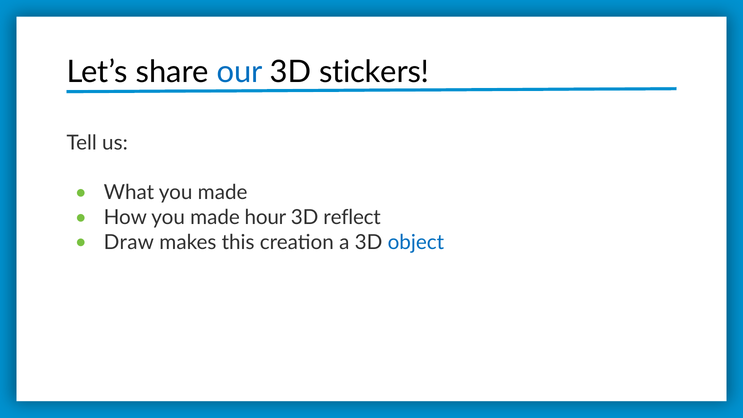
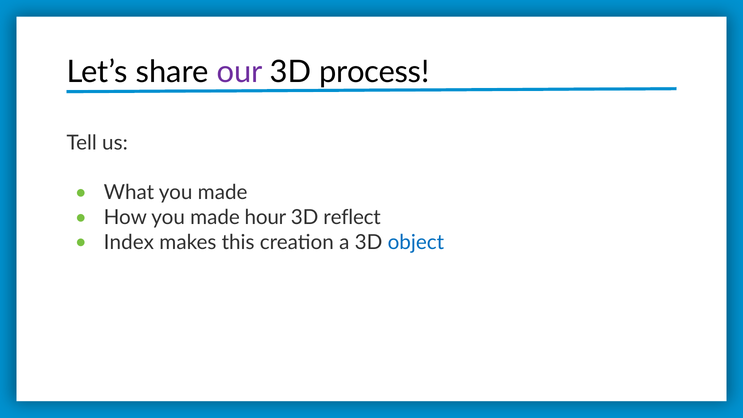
our colour: blue -> purple
stickers: stickers -> process
Draw: Draw -> Index
